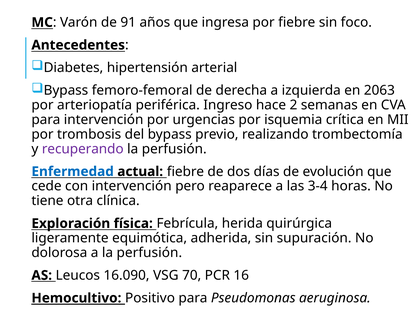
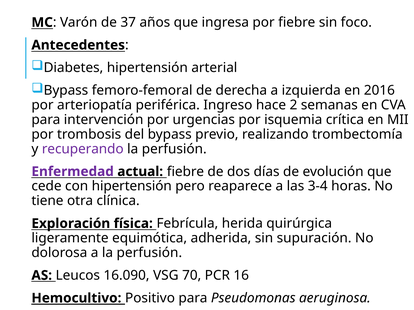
91: 91 -> 37
2063: 2063 -> 2016
Enfermedad colour: blue -> purple
con intervención: intervención -> hipertensión
